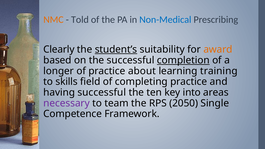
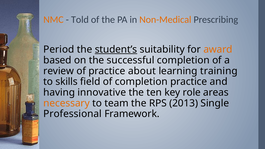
Non-Medical colour: blue -> orange
Clearly: Clearly -> Period
completion at (183, 60) underline: present -> none
longer: longer -> review
of completing: completing -> completion
having successful: successful -> innovative
into: into -> role
necessary colour: purple -> orange
2050: 2050 -> 2013
Competence: Competence -> Professional
